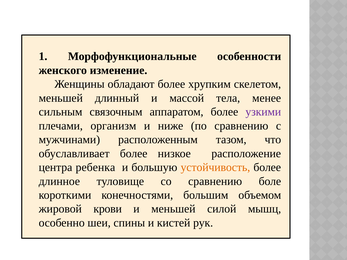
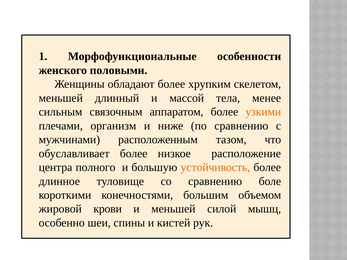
изменение: изменение -> половыми
узкими colour: purple -> orange
ребенка: ребенка -> полного
